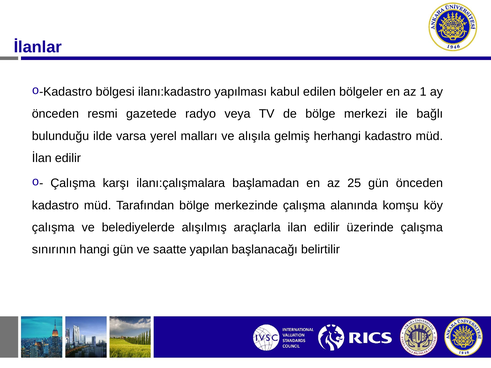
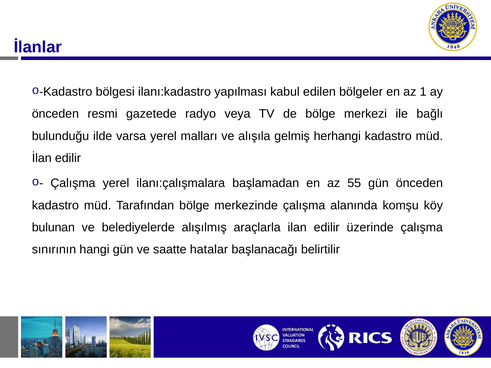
Çalışma karşı: karşı -> yerel
25: 25 -> 55
çalışma at (53, 228): çalışma -> bulunan
yapılan: yapılan -> hatalar
